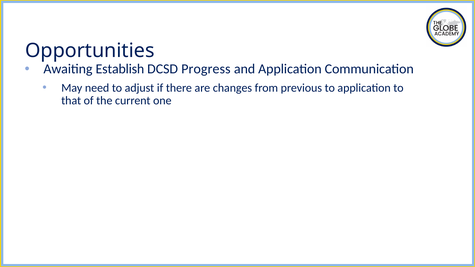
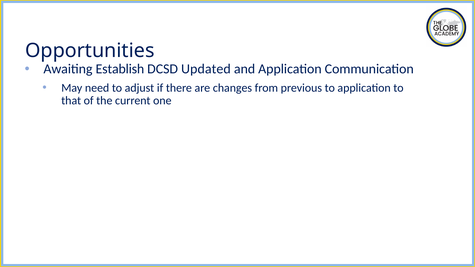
Progress: Progress -> Updated
